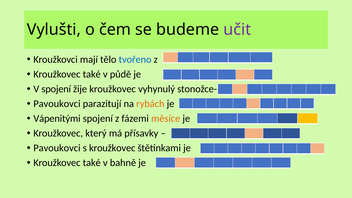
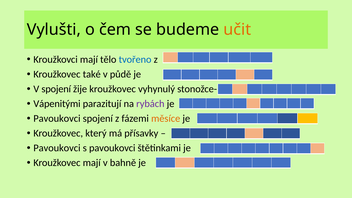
učit colour: purple -> orange
Pavoukovci at (57, 104): Pavoukovci -> Vápenitými
rybách colour: orange -> purple
Vápenitými at (57, 119): Vápenitými -> Pavoukovci
s kroužkovec: kroužkovec -> pavoukovci
také at (92, 163): také -> mají
